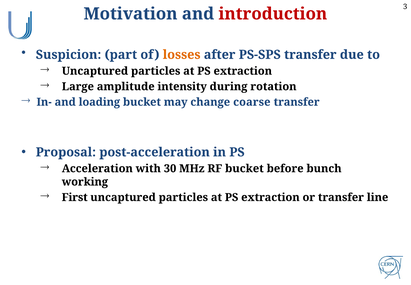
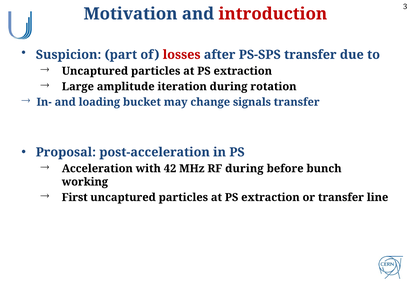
losses colour: orange -> red
intensity: intensity -> iteration
coarse: coarse -> signals
30: 30 -> 42
RF bucket: bucket -> during
